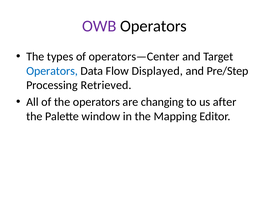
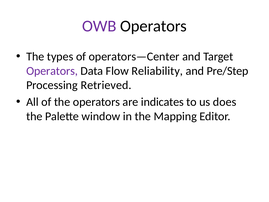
Operators at (52, 71) colour: blue -> purple
Displayed: Displayed -> Reliability
changing: changing -> indicates
after: after -> does
